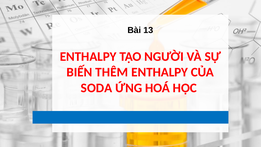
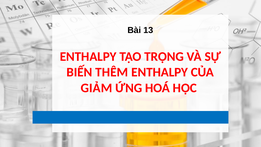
NGƯỜI: NGƯỜI -> TRỌNG
SODA: SODA -> GIẢM
